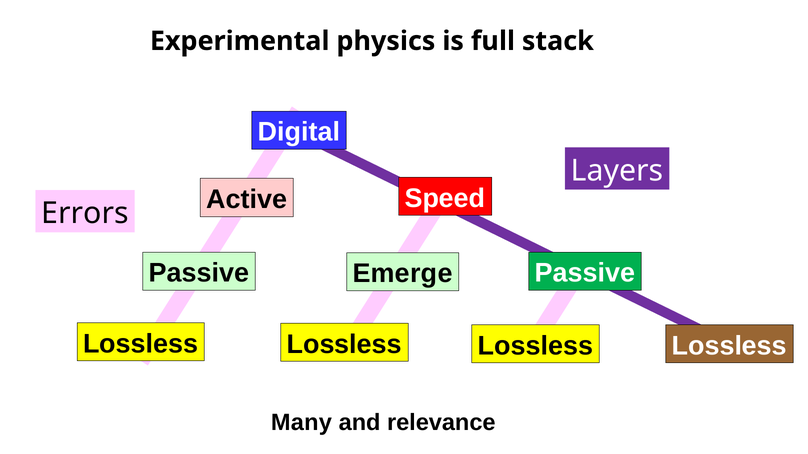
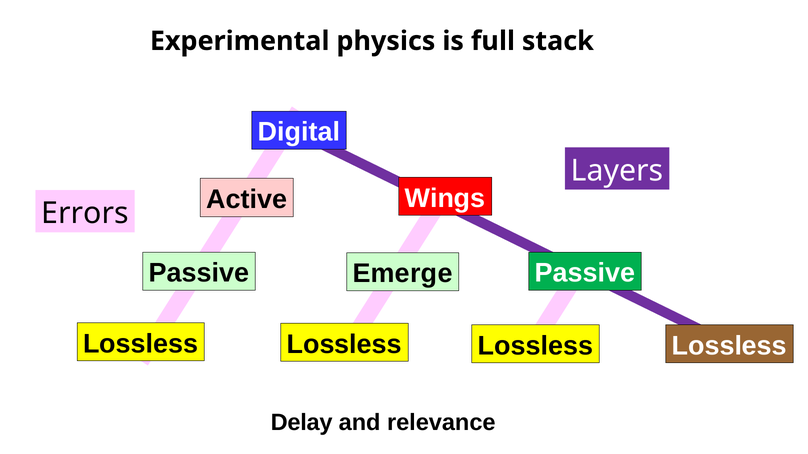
Speed: Speed -> Wings
Many: Many -> Delay
